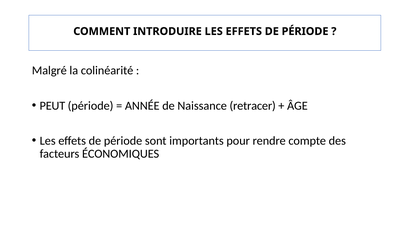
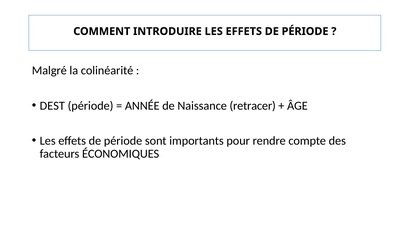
PEUT: PEUT -> DEST
